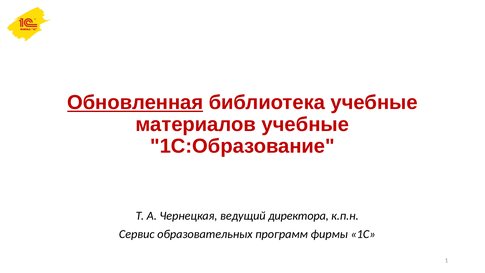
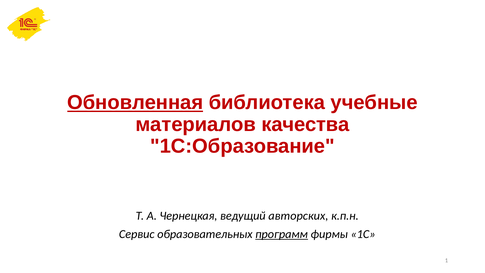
материалов учебные: учебные -> качества
директора: директора -> авторских
программ underline: none -> present
